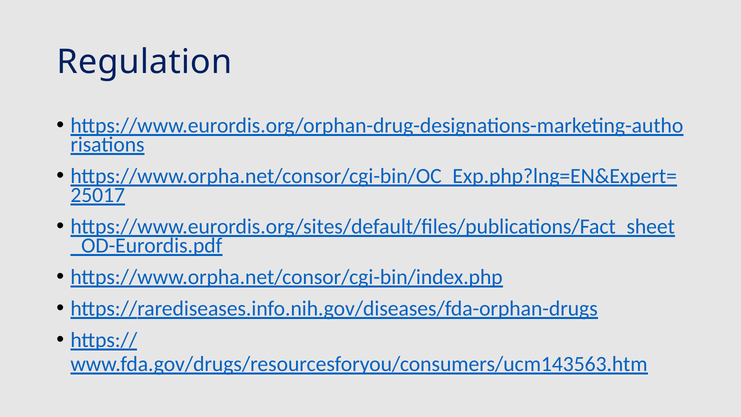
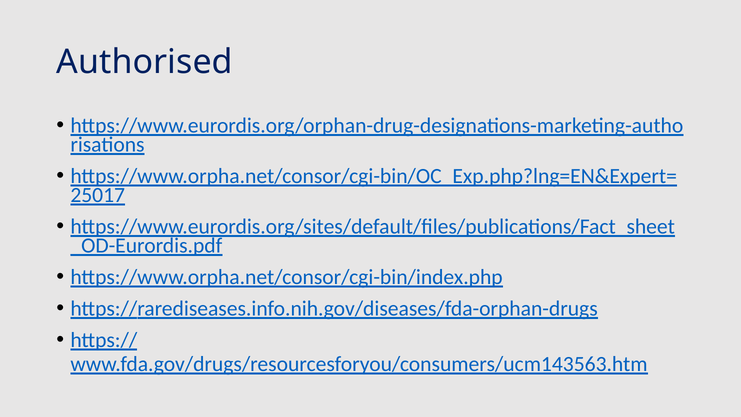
Regulation: Regulation -> Authorised
